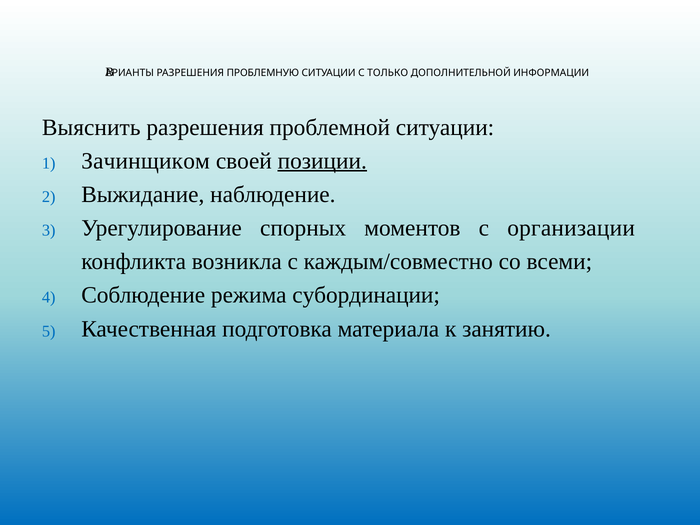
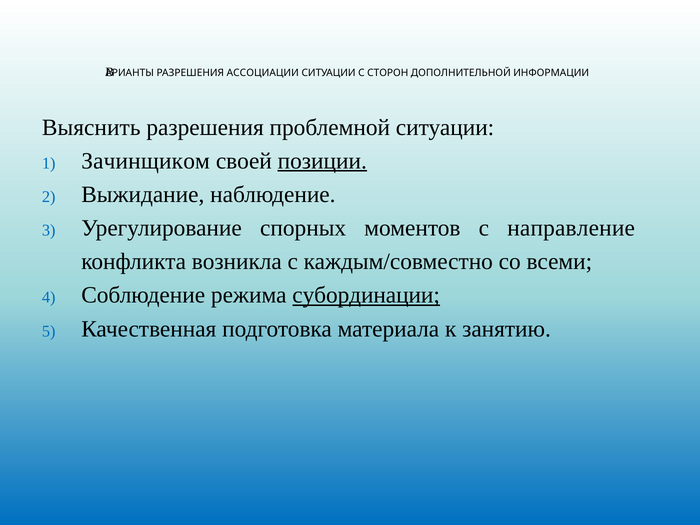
ПРОБЛЕМНУЮ: ПРОБЛЕМНУЮ -> АССОЦИАЦИИ
ТОЛЬКО: ТОЛЬКО -> СТОРОН
организации: организации -> направление
субординации underline: none -> present
